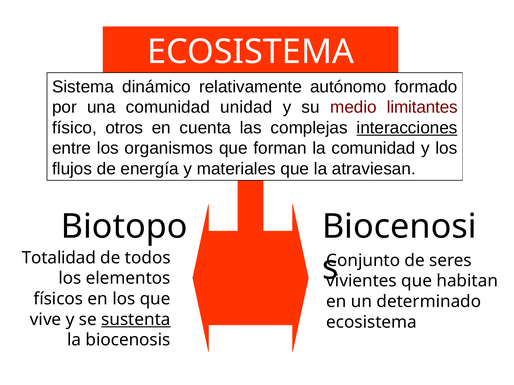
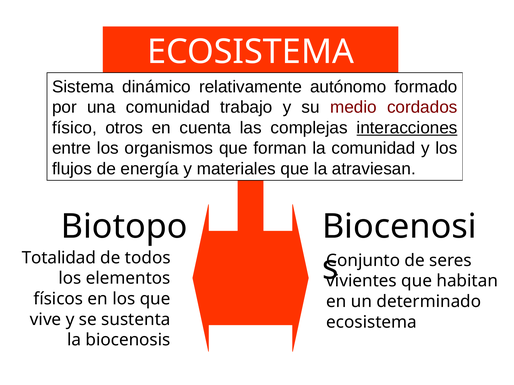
unidad: unidad -> trabajo
limitantes: limitantes -> cordados
sustenta underline: present -> none
